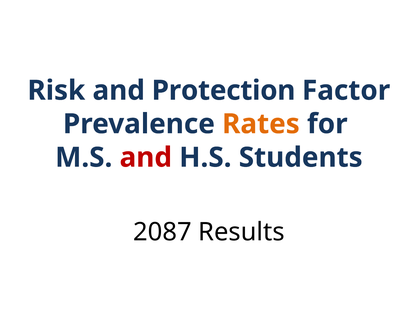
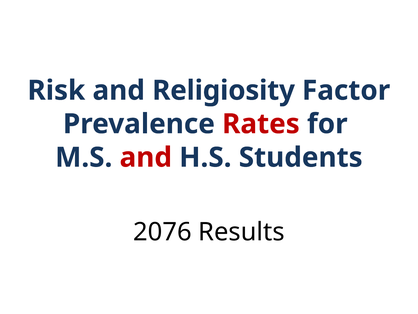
Protection: Protection -> Religiosity
Rates colour: orange -> red
2087: 2087 -> 2076
